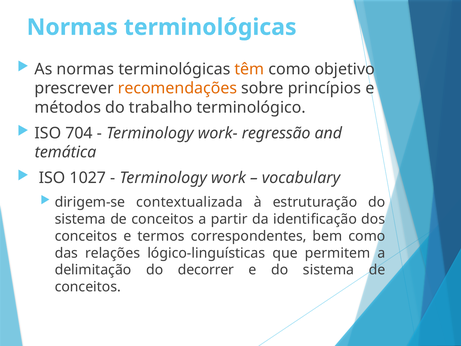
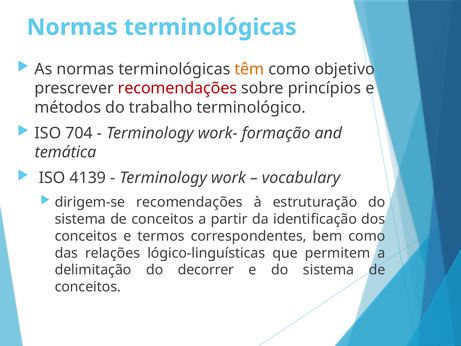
recomendações at (177, 88) colour: orange -> red
regressão: regressão -> formação
1027: 1027 -> 4139
dirigem-se contextualizada: contextualizada -> recomendações
